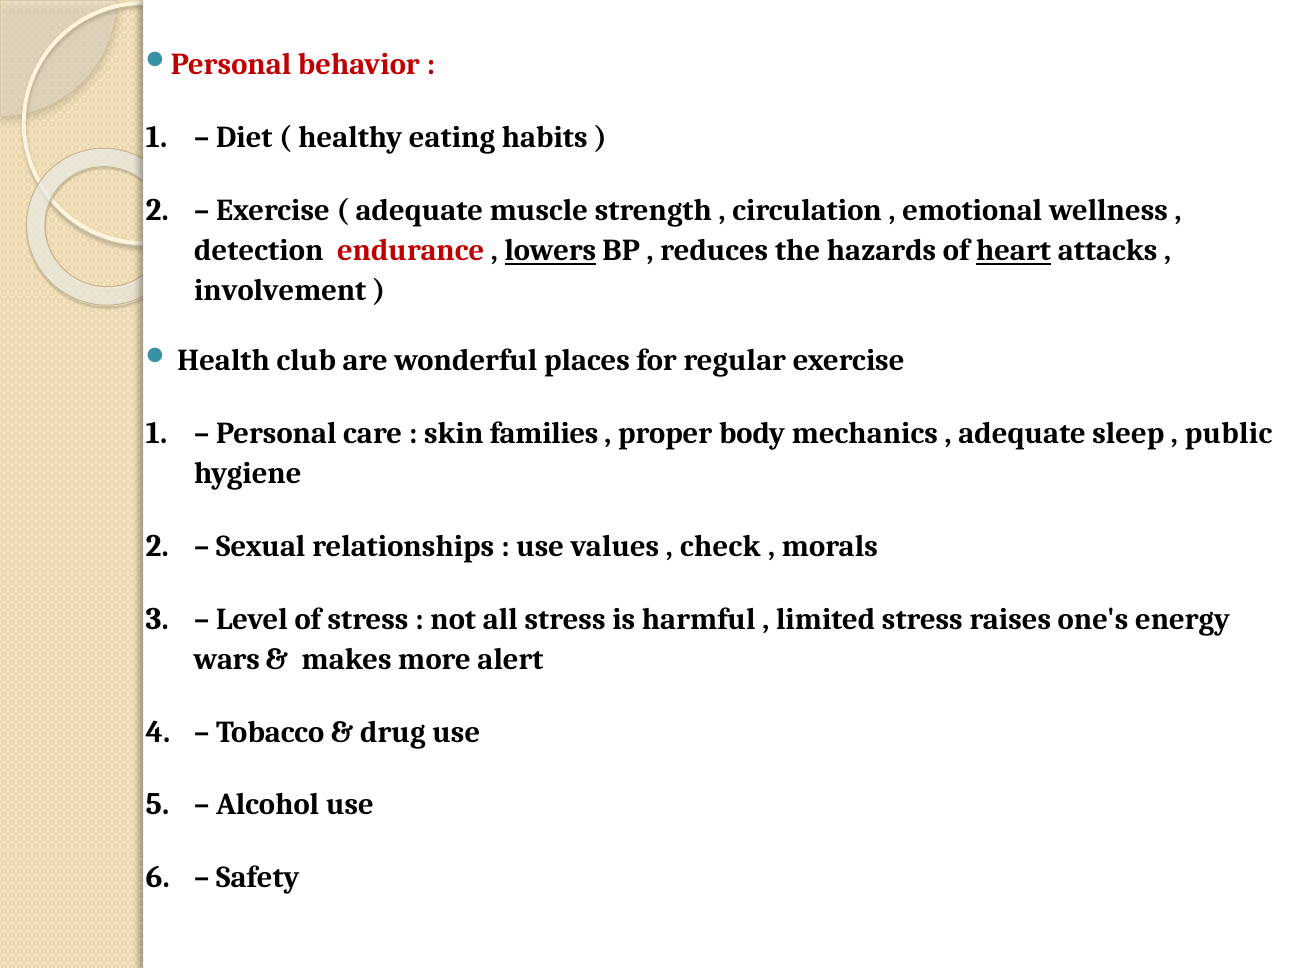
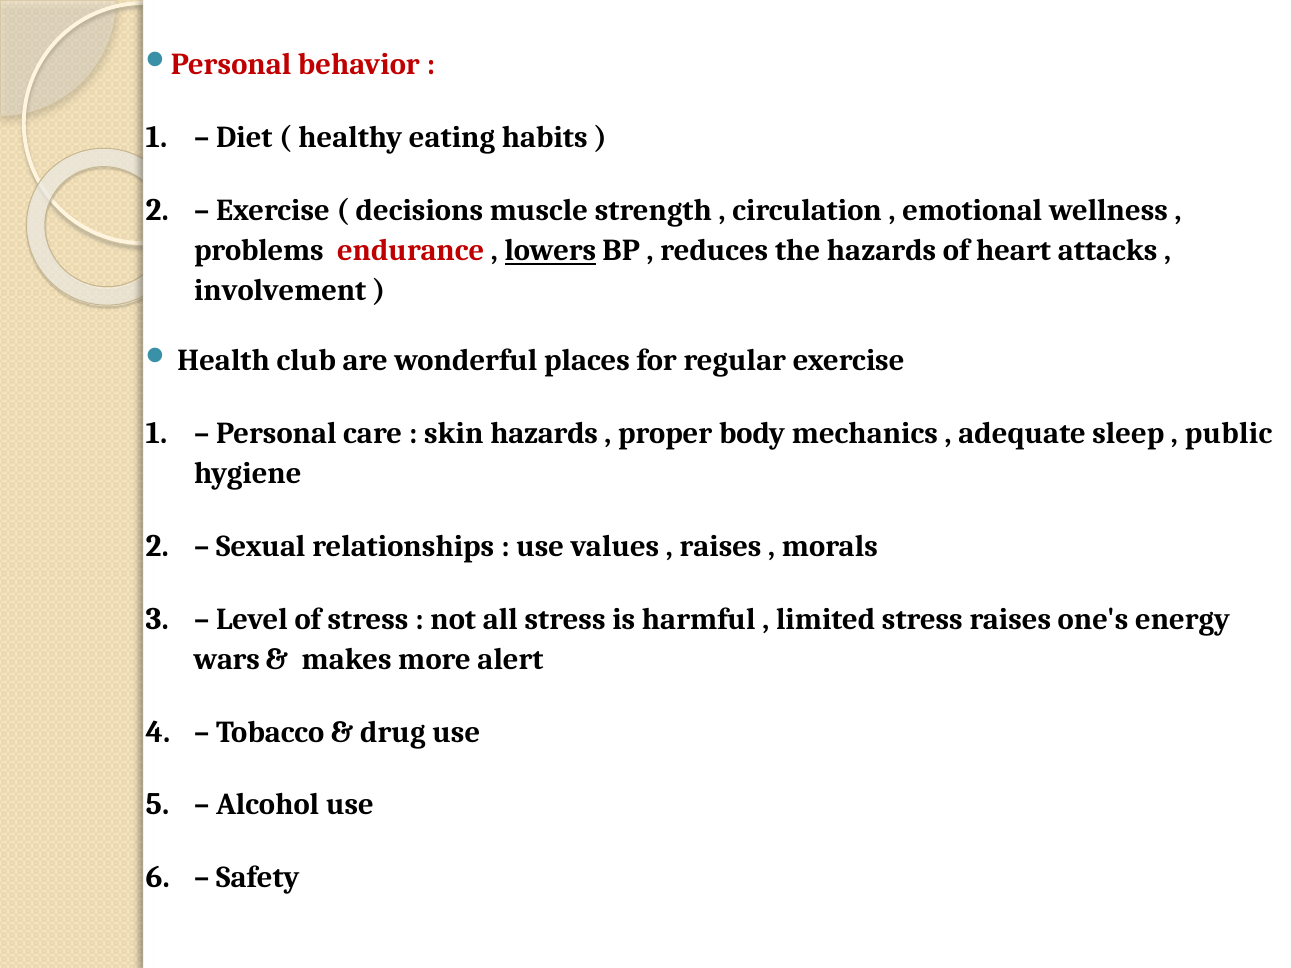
adequate at (419, 210): adequate -> decisions
detection: detection -> problems
heart underline: present -> none
skin families: families -> hazards
check at (720, 547): check -> raises
